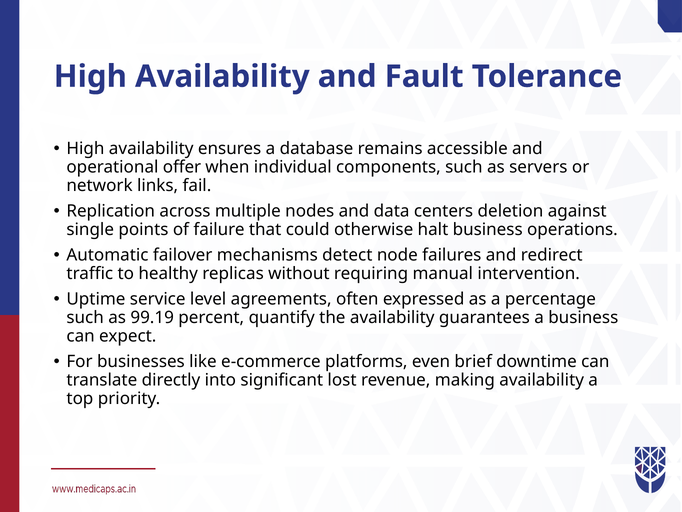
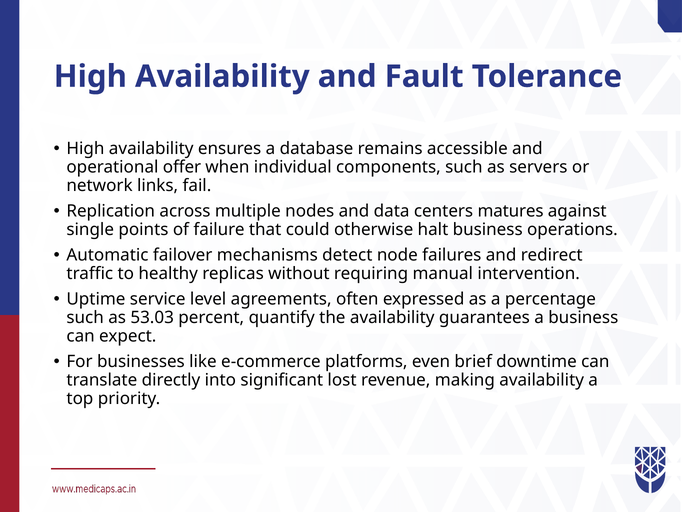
deletion: deletion -> matures
99.19: 99.19 -> 53.03
